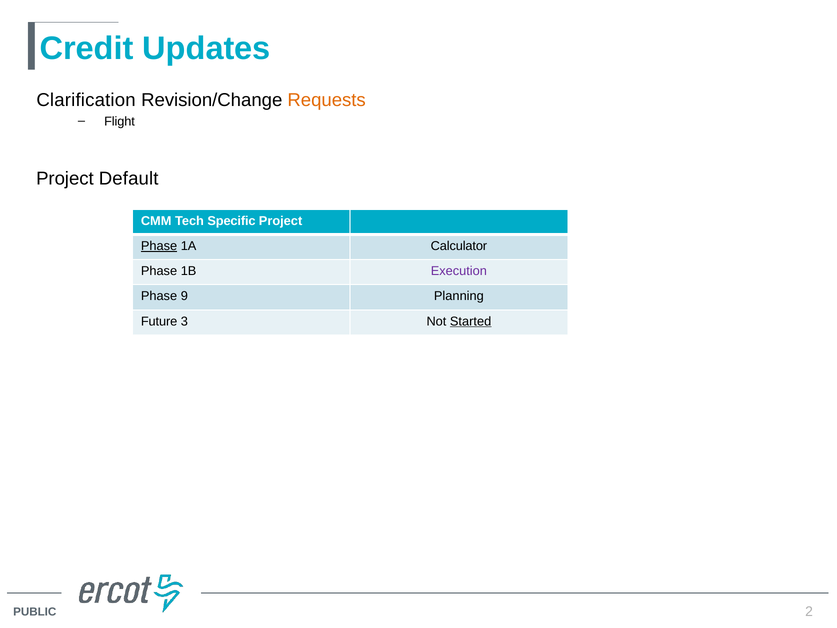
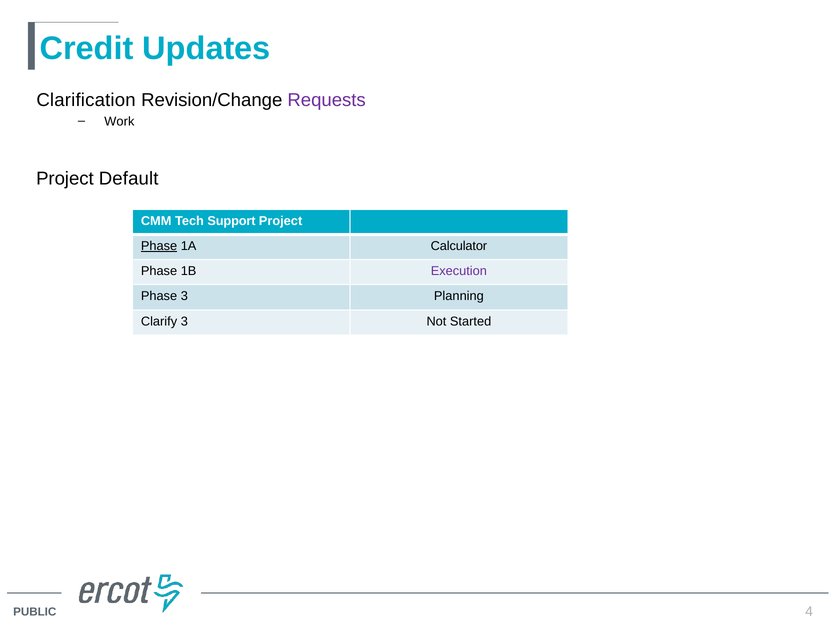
Requests colour: orange -> purple
Flight: Flight -> Work
Specific: Specific -> Support
Phase 9: 9 -> 3
Future: Future -> Clarify
Started underline: present -> none
2: 2 -> 4
